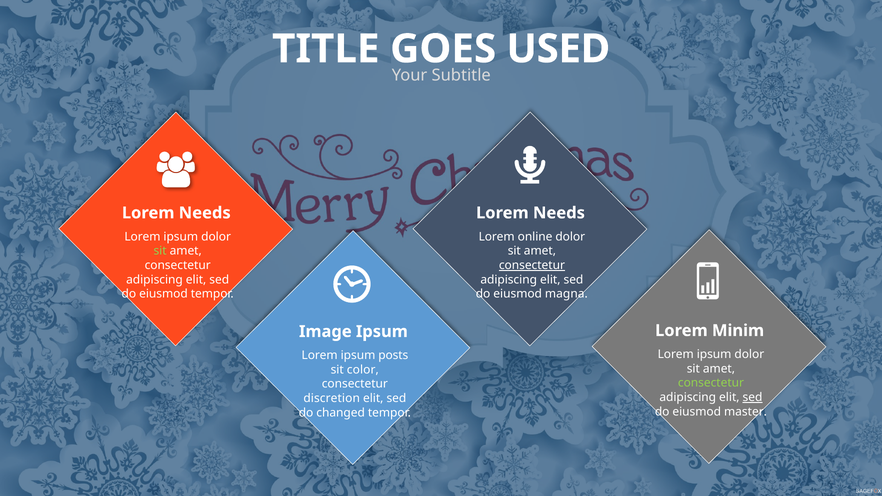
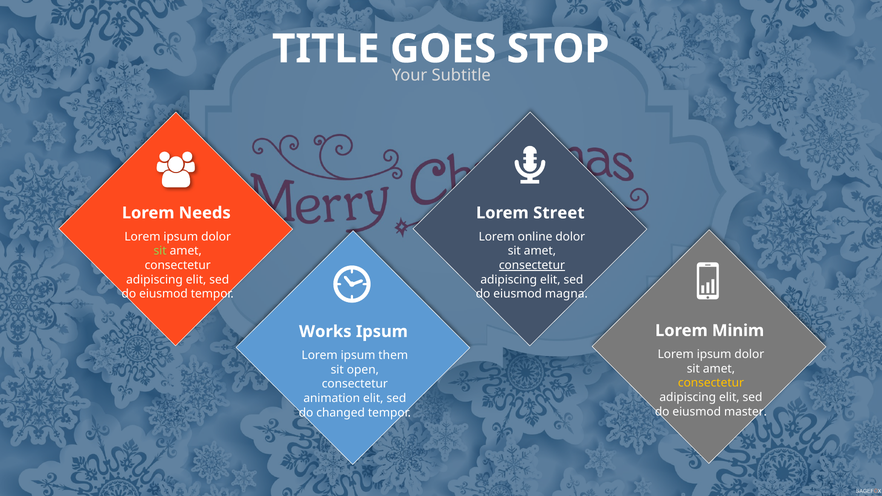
USED: USED -> STOP
Needs at (559, 213): Needs -> Street
Image: Image -> Works
posts: posts -> them
color: color -> open
consectetur at (711, 383) colour: light green -> yellow
sed at (752, 397) underline: present -> none
discretion: discretion -> animation
